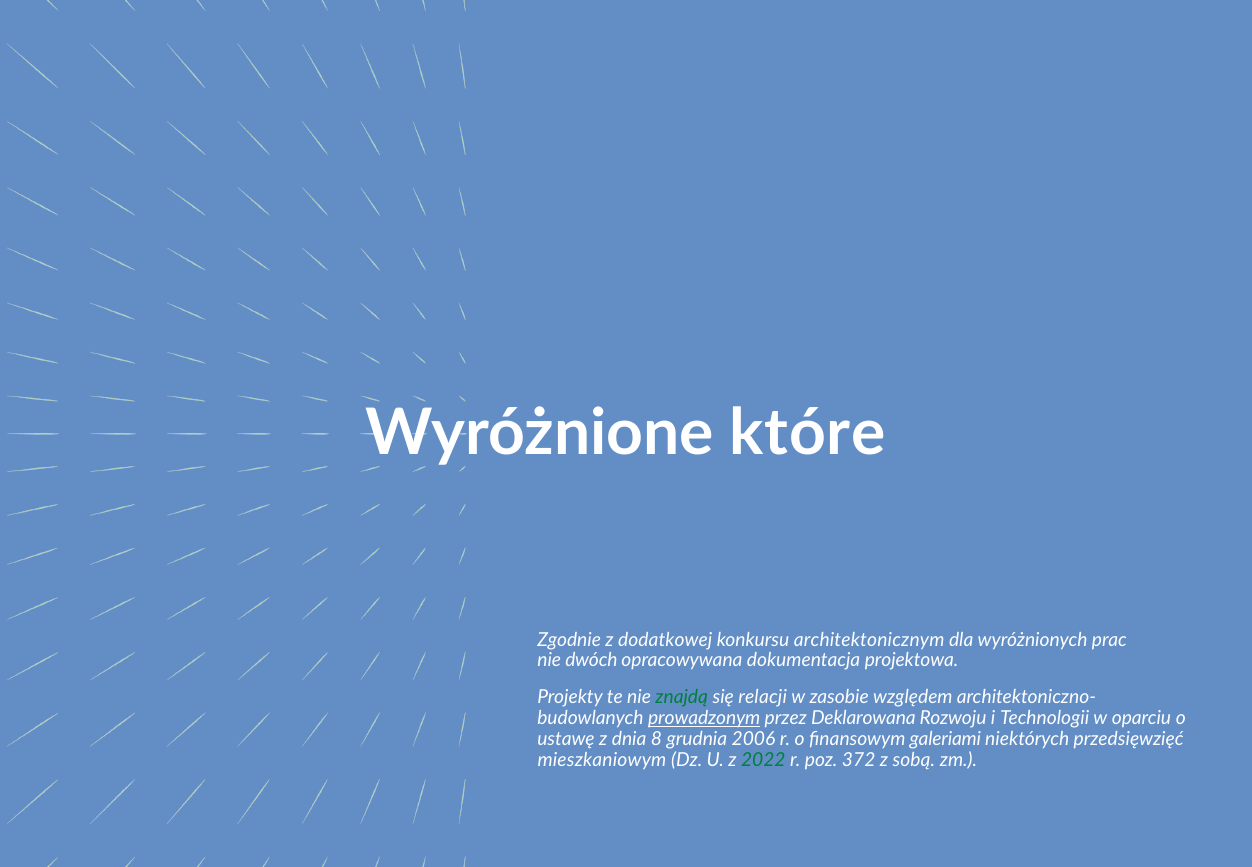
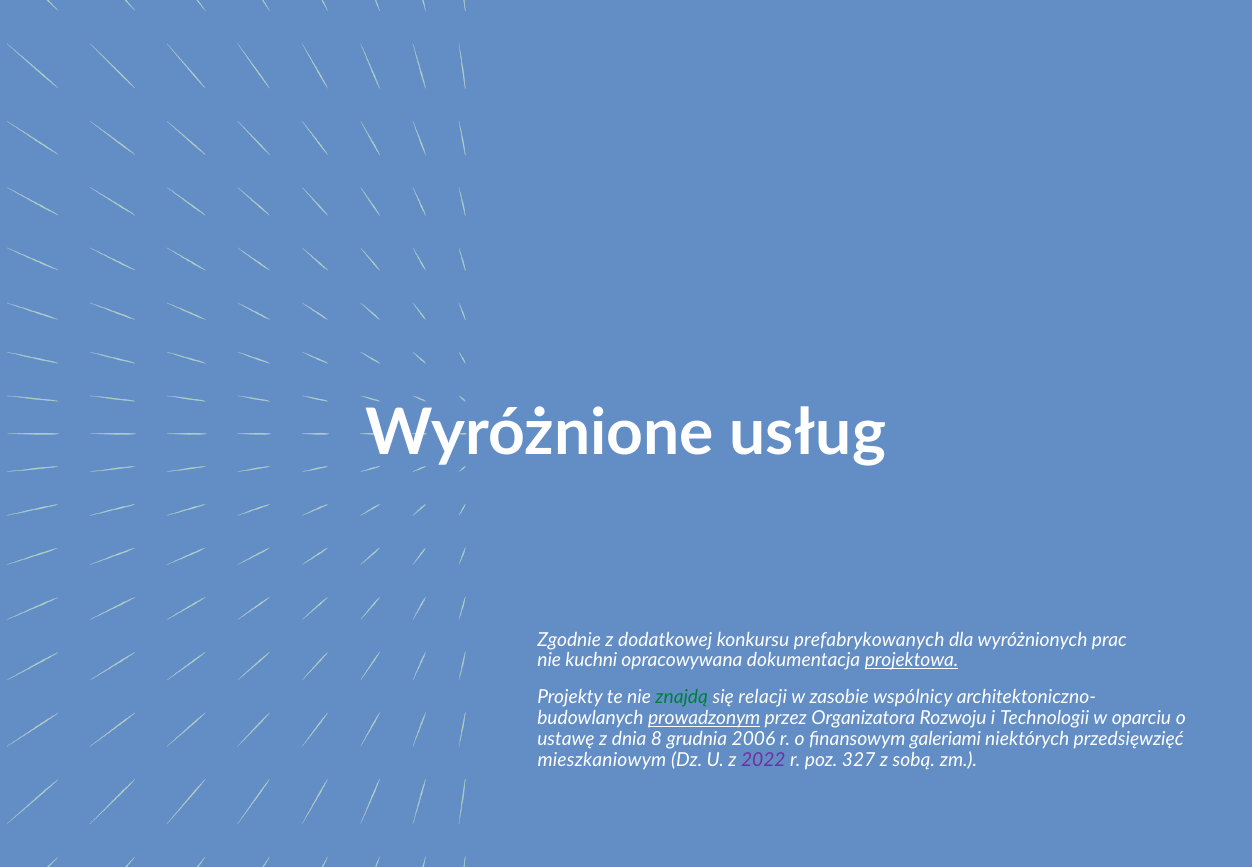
które: które -> usług
architektonicznym: architektonicznym -> prefabrykowanych
dwóch: dwóch -> kuchni
projektowa underline: none -> present
względem: względem -> wspólnicy
Deklarowana: Deklarowana -> Organizatora
2022 colour: green -> purple
372: 372 -> 327
